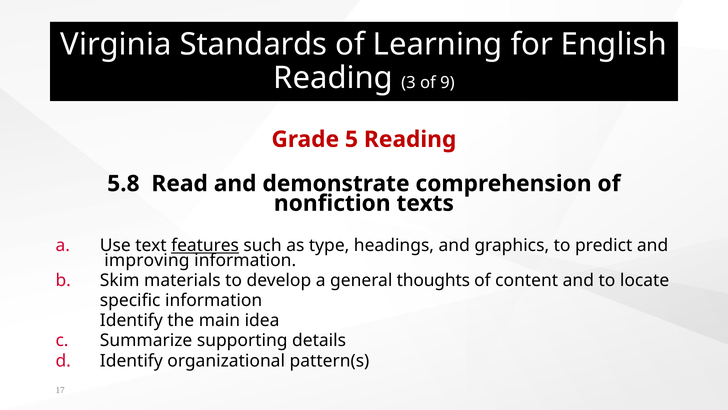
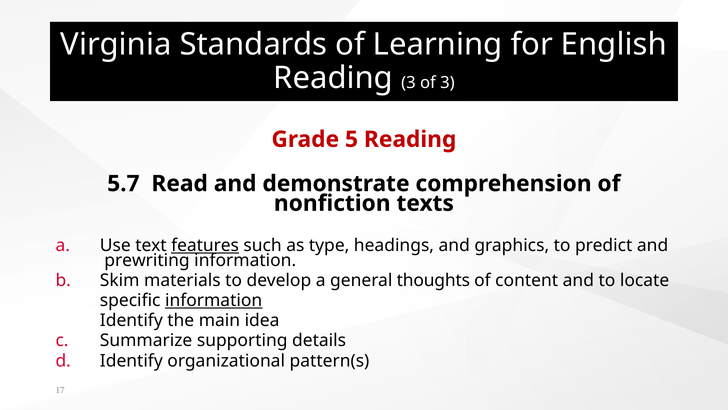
of 9: 9 -> 3
5.8: 5.8 -> 5.7
improving: improving -> prewriting
information at (214, 300) underline: none -> present
